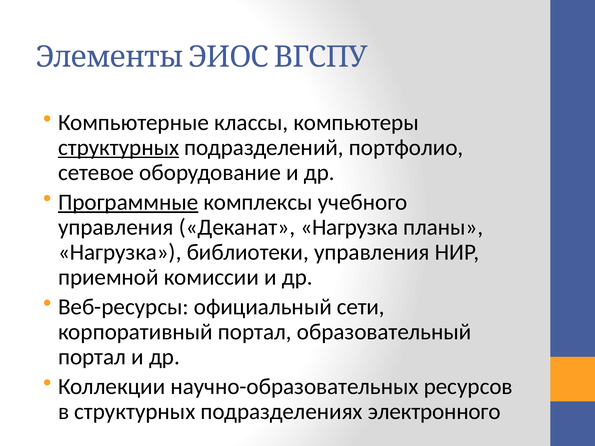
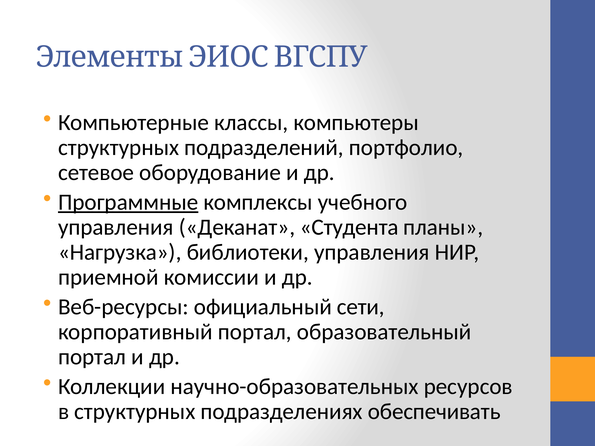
структурных at (119, 148) underline: present -> none
Деканат Нагрузка: Нагрузка -> Студента
электронного: электронного -> обеспечивать
